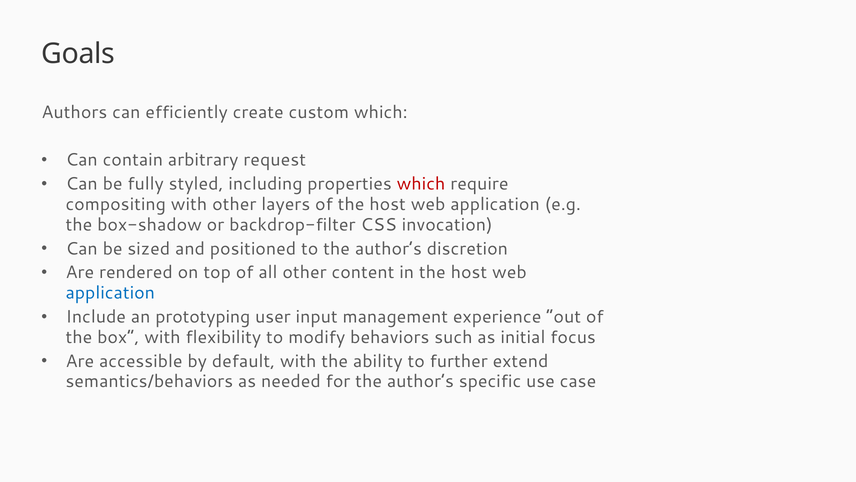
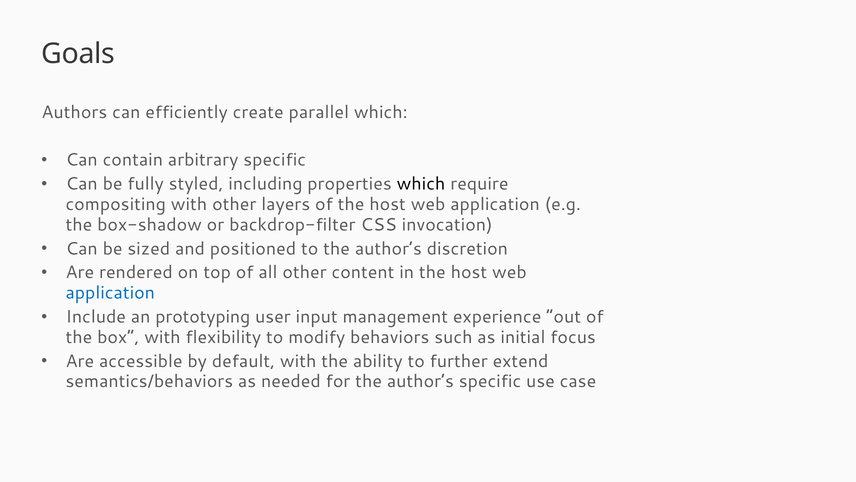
custom: custom -> parallel
arbitrary request: request -> specific
which at (421, 184) colour: red -> black
